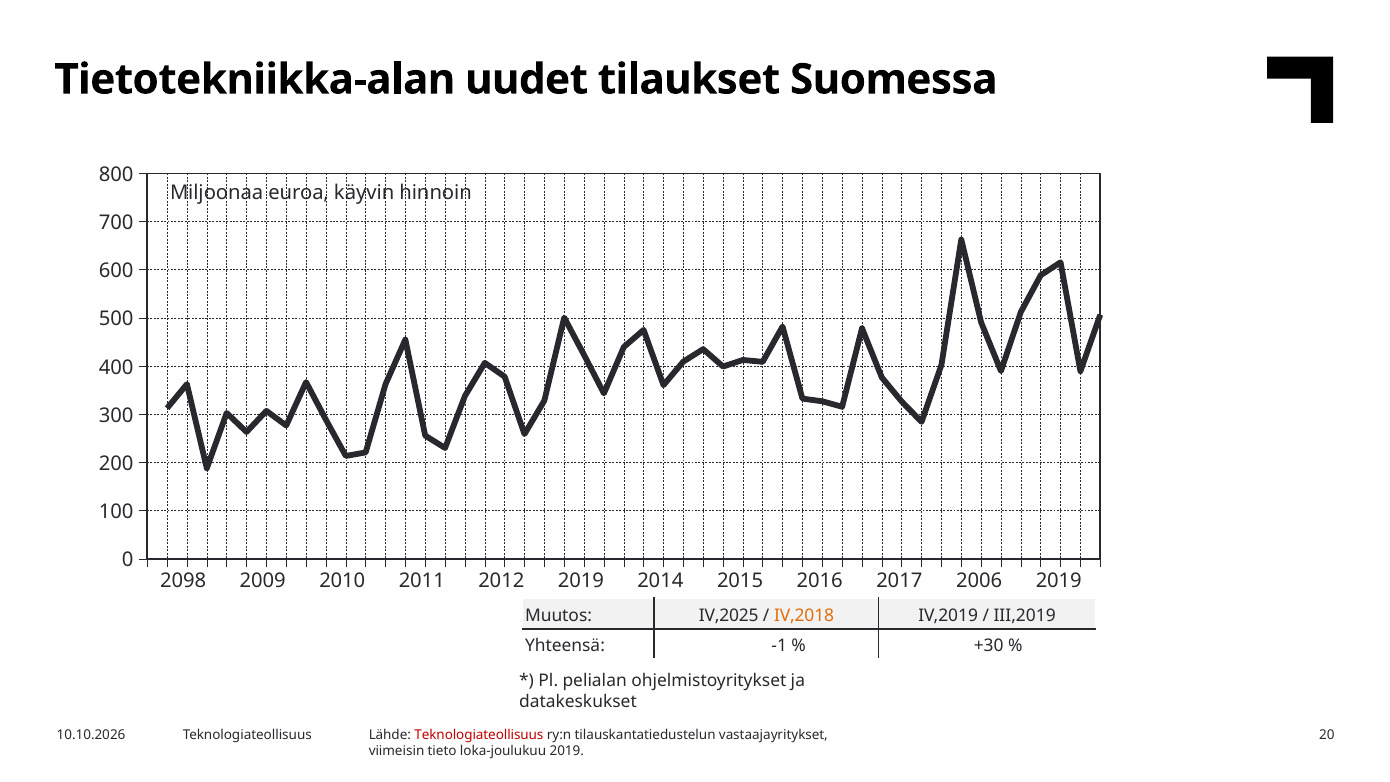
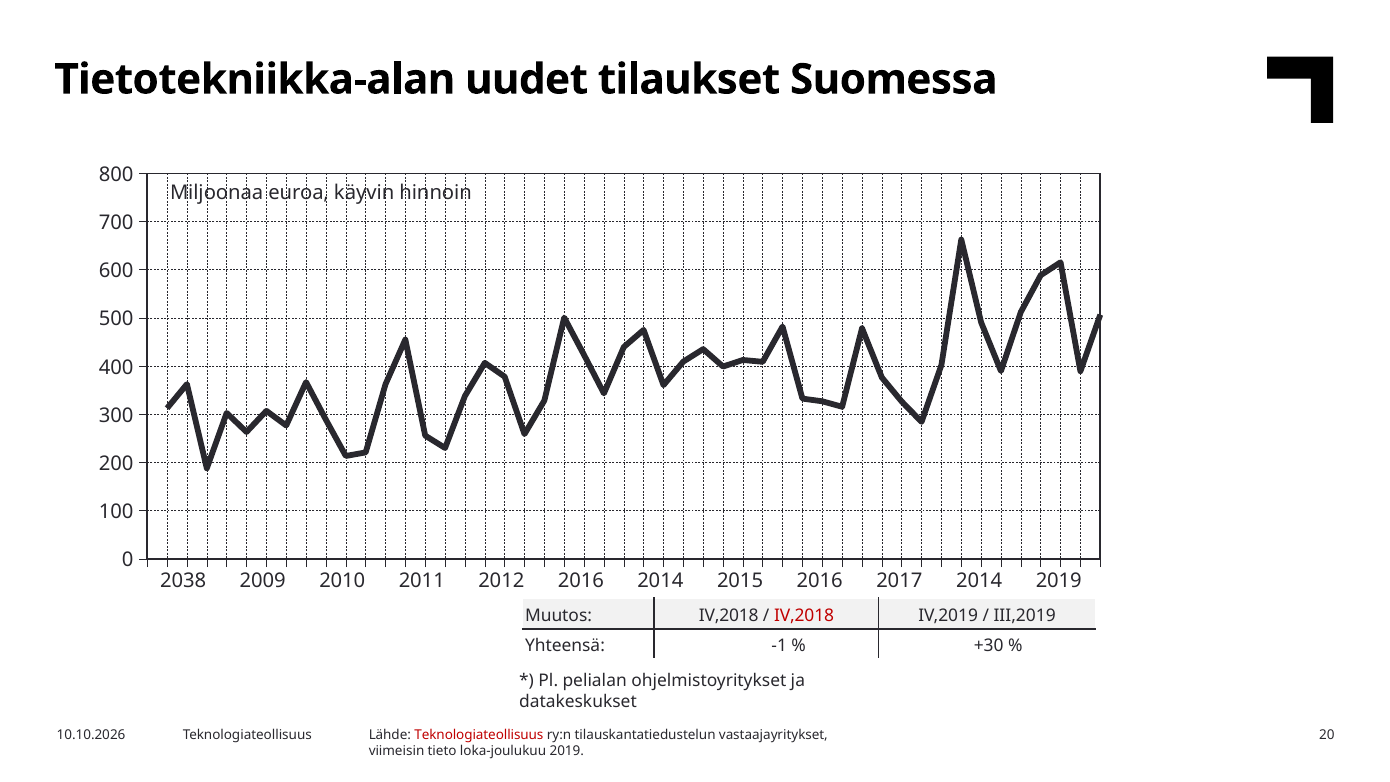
2098: 2098 -> 2038
2012 2019: 2019 -> 2016
2017 2006: 2006 -> 2014
Muutos IV,2025: IV,2025 -> IV,2018
IV,2018 at (804, 615) colour: orange -> red
